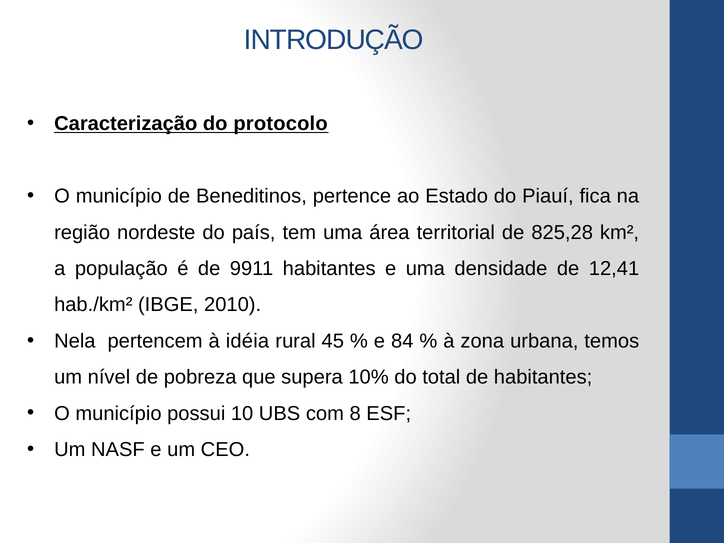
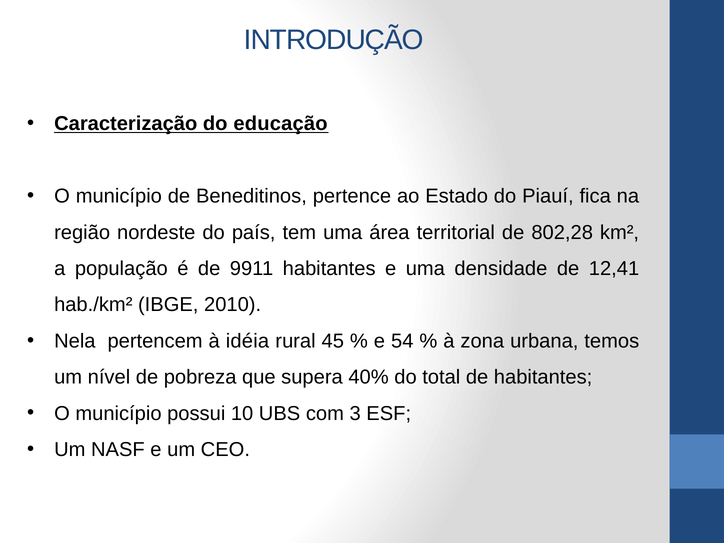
protocolo: protocolo -> educação
825,28: 825,28 -> 802,28
84: 84 -> 54
10%: 10% -> 40%
8: 8 -> 3
